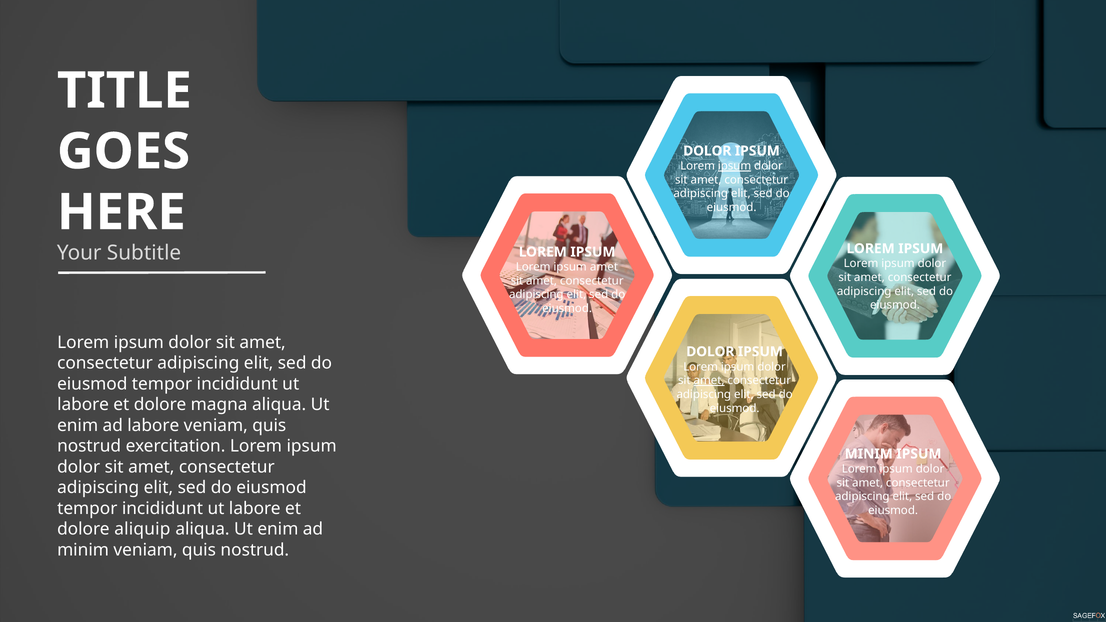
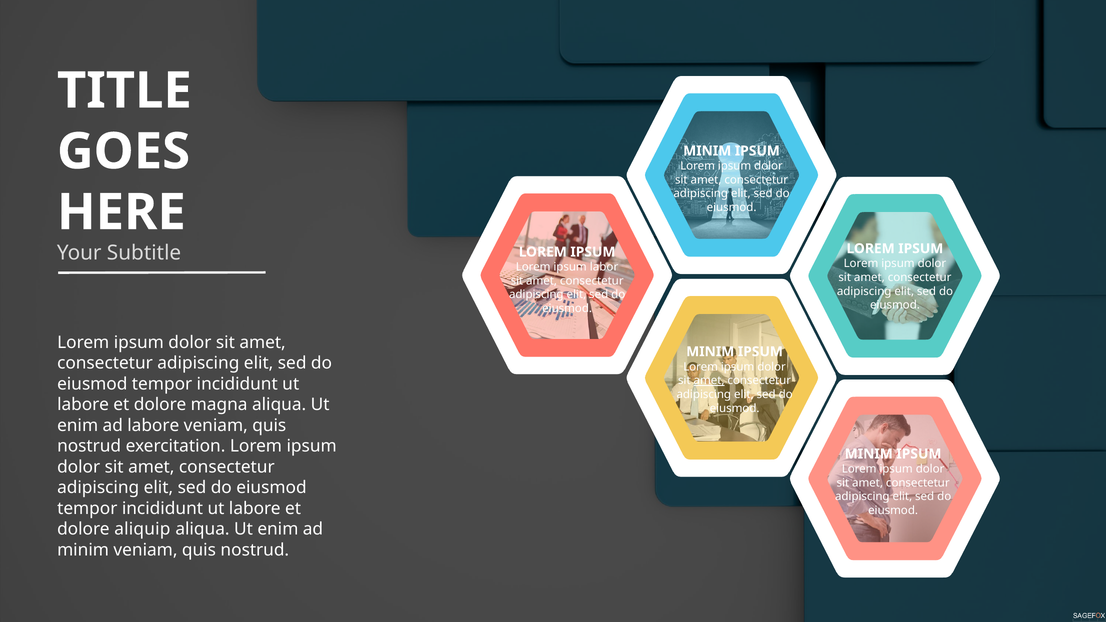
DOLOR at (707, 151): DOLOR -> MINIM
ipsum at (735, 166) underline: present -> none
ipsum amet: amet -> labor
DOLOR at (710, 352): DOLOR -> MINIM
